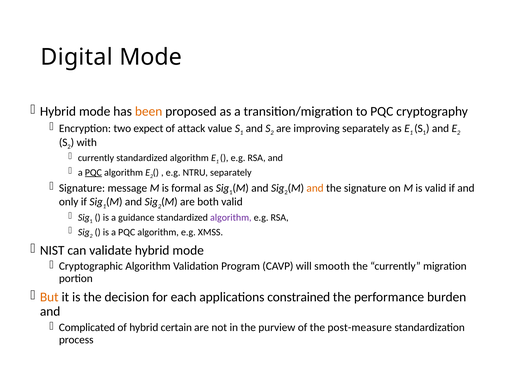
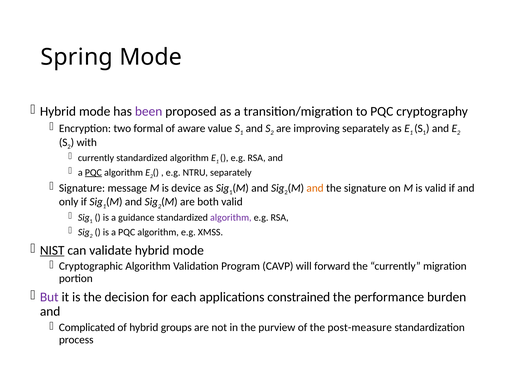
Digital: Digital -> Spring
been colour: orange -> purple
expect: expect -> formal
attack: attack -> aware
formal: formal -> device
NIST underline: none -> present
smooth: smooth -> forward
But colour: orange -> purple
certain: certain -> groups
